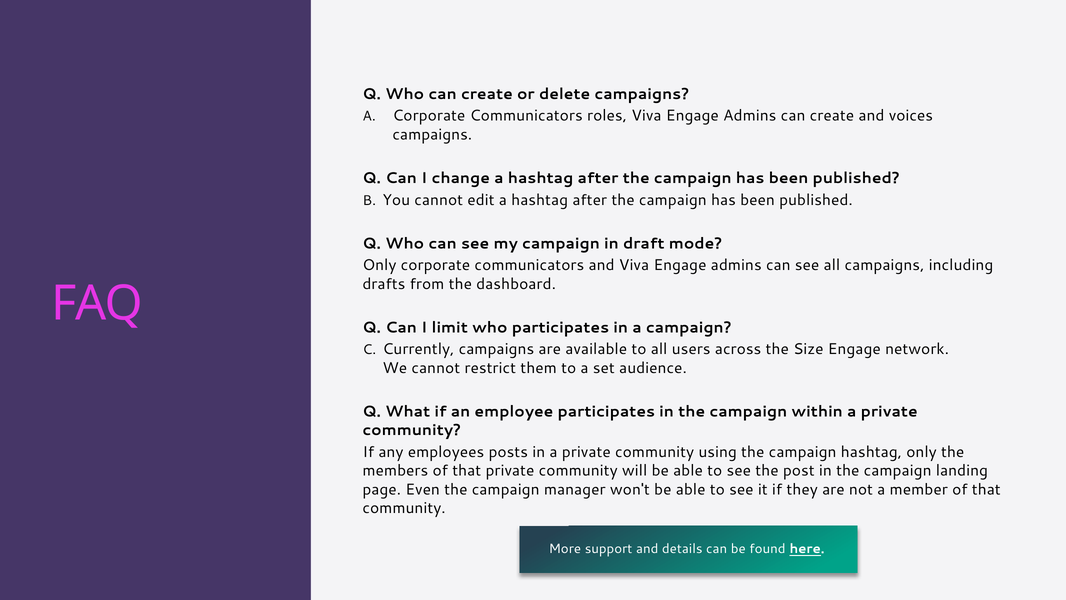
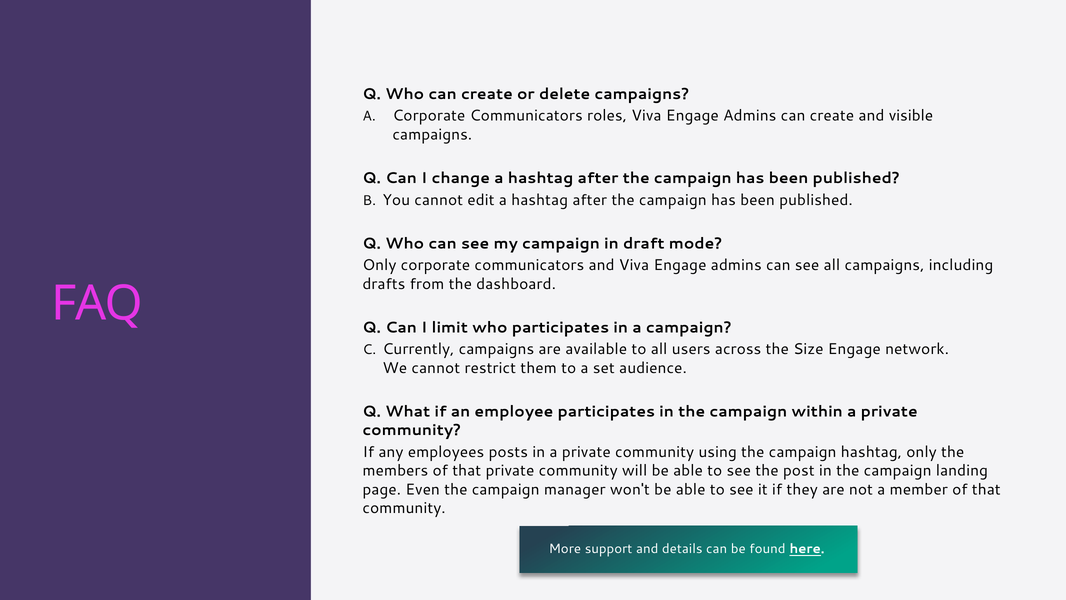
voices: voices -> visible
